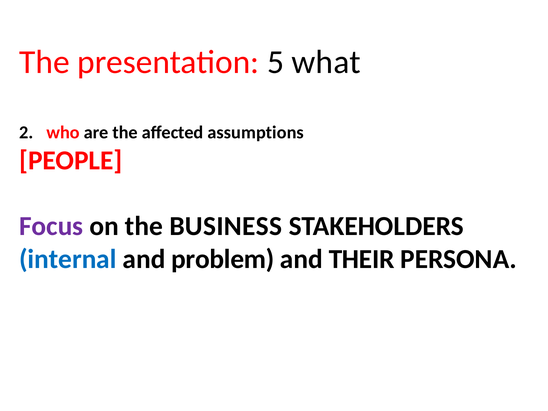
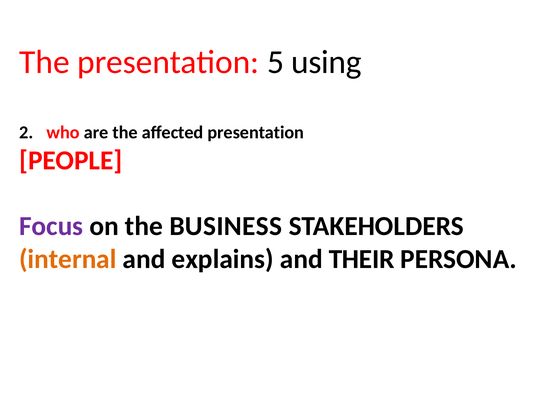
what: what -> using
affected assumptions: assumptions -> presentation
internal colour: blue -> orange
problem: problem -> explains
